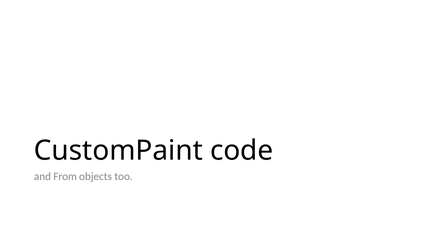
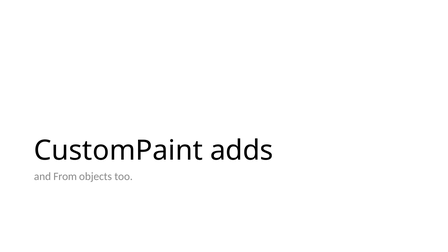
code: code -> adds
